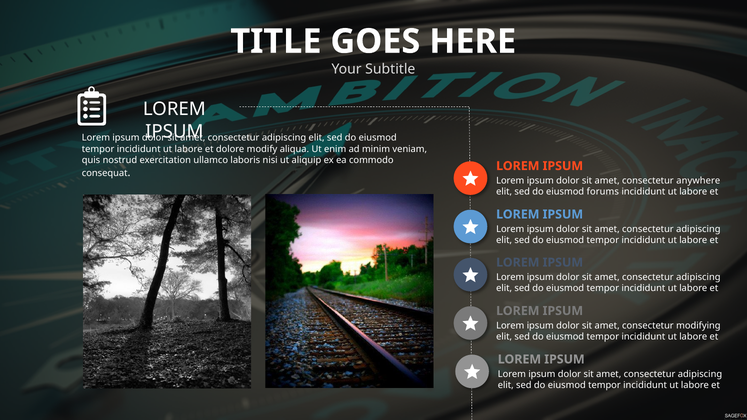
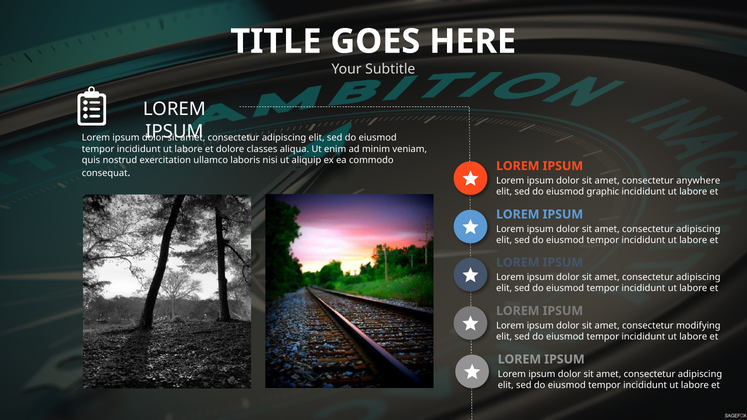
modify: modify -> classes
forums: forums -> graphic
